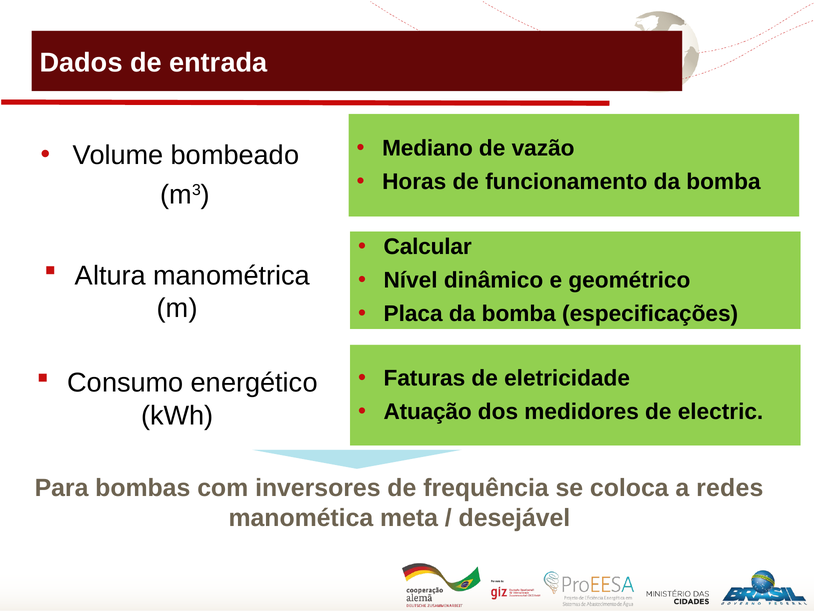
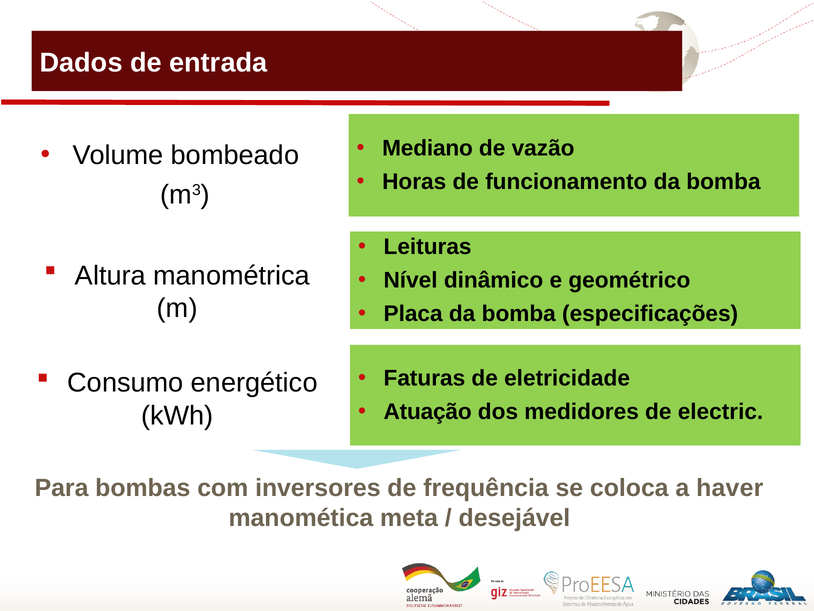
Calcular: Calcular -> Leituras
redes: redes -> haver
